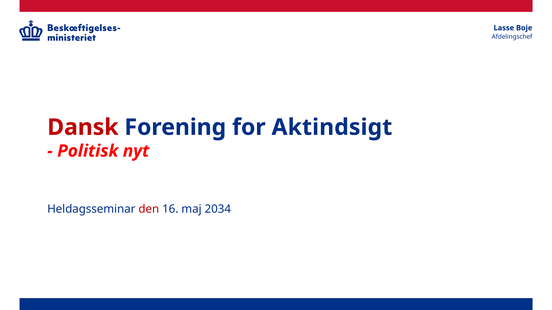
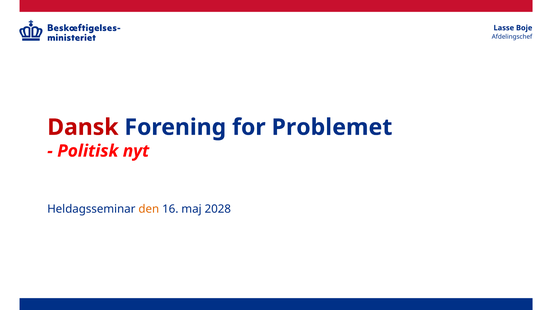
Aktindsigt: Aktindsigt -> Problemet
den colour: red -> orange
2034: 2034 -> 2028
